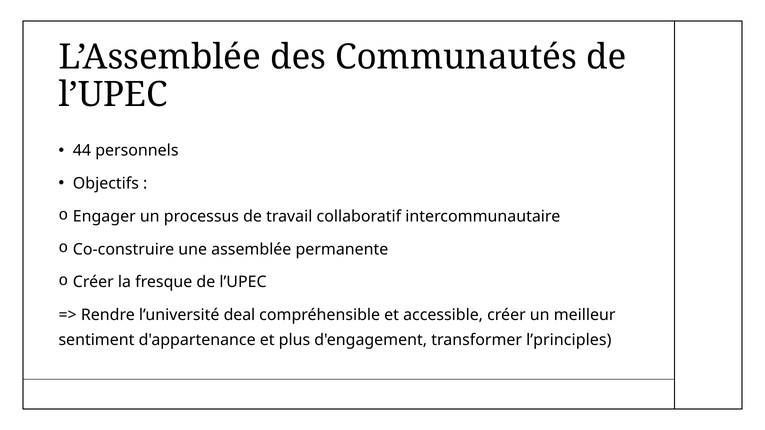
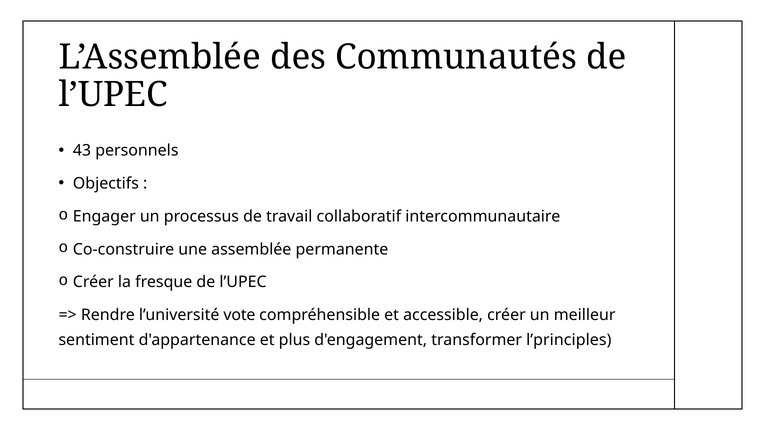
44: 44 -> 43
deal: deal -> vote
